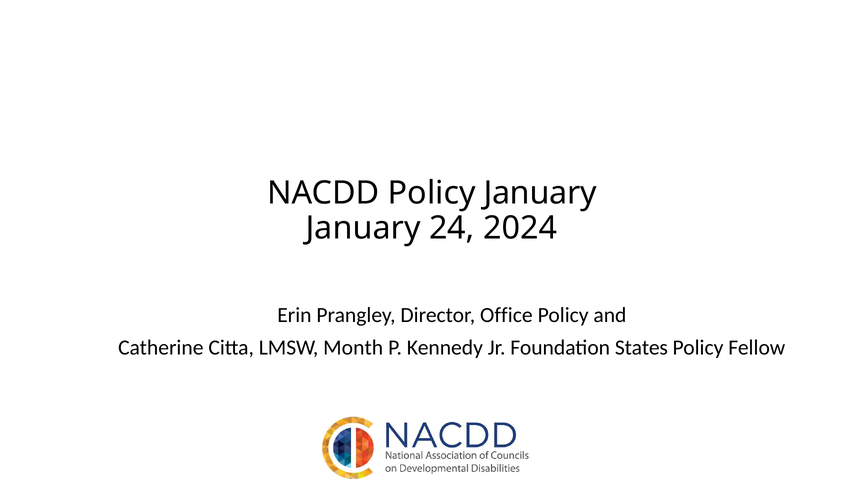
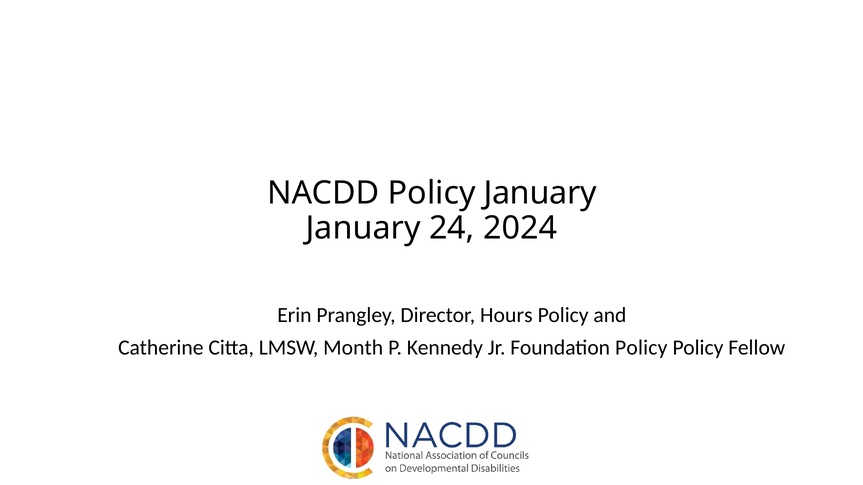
Office: Office -> Hours
Foundation States: States -> Policy
